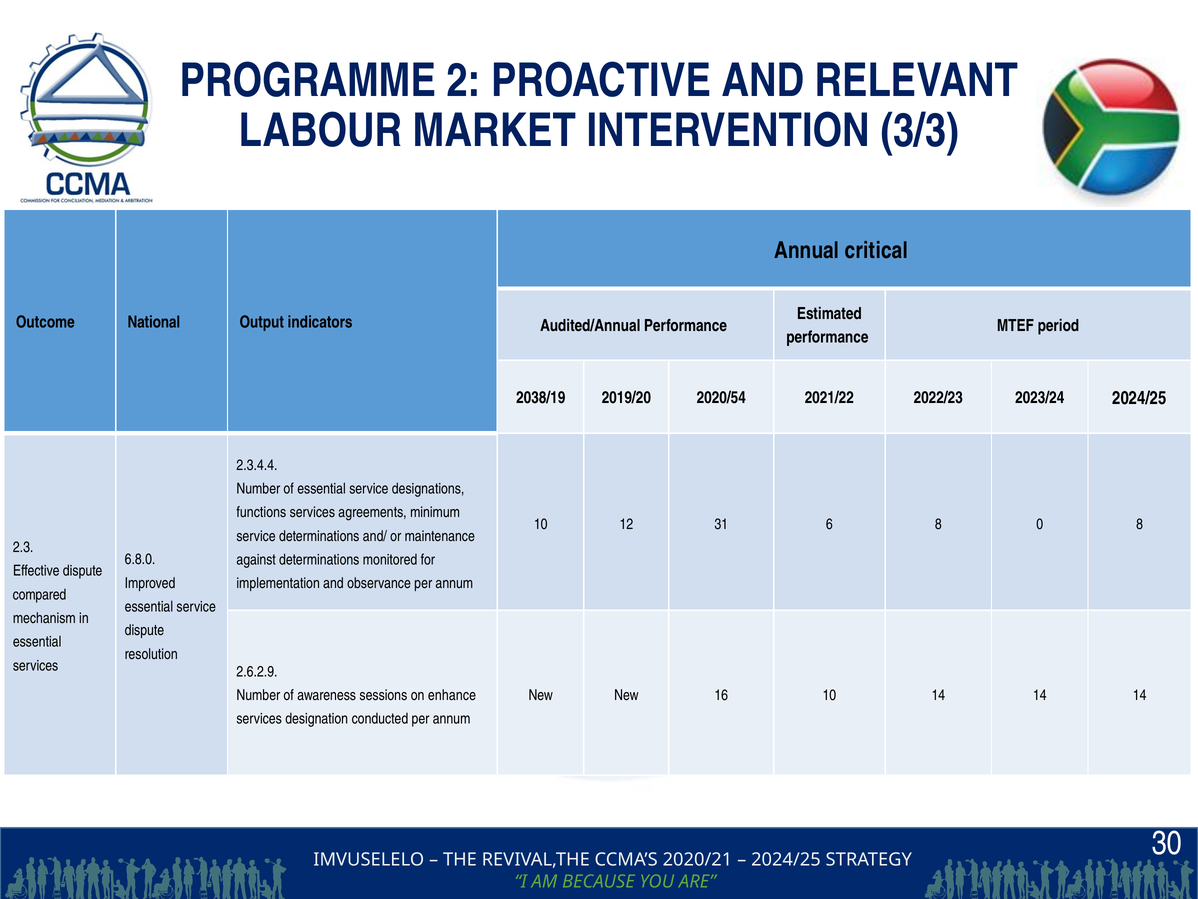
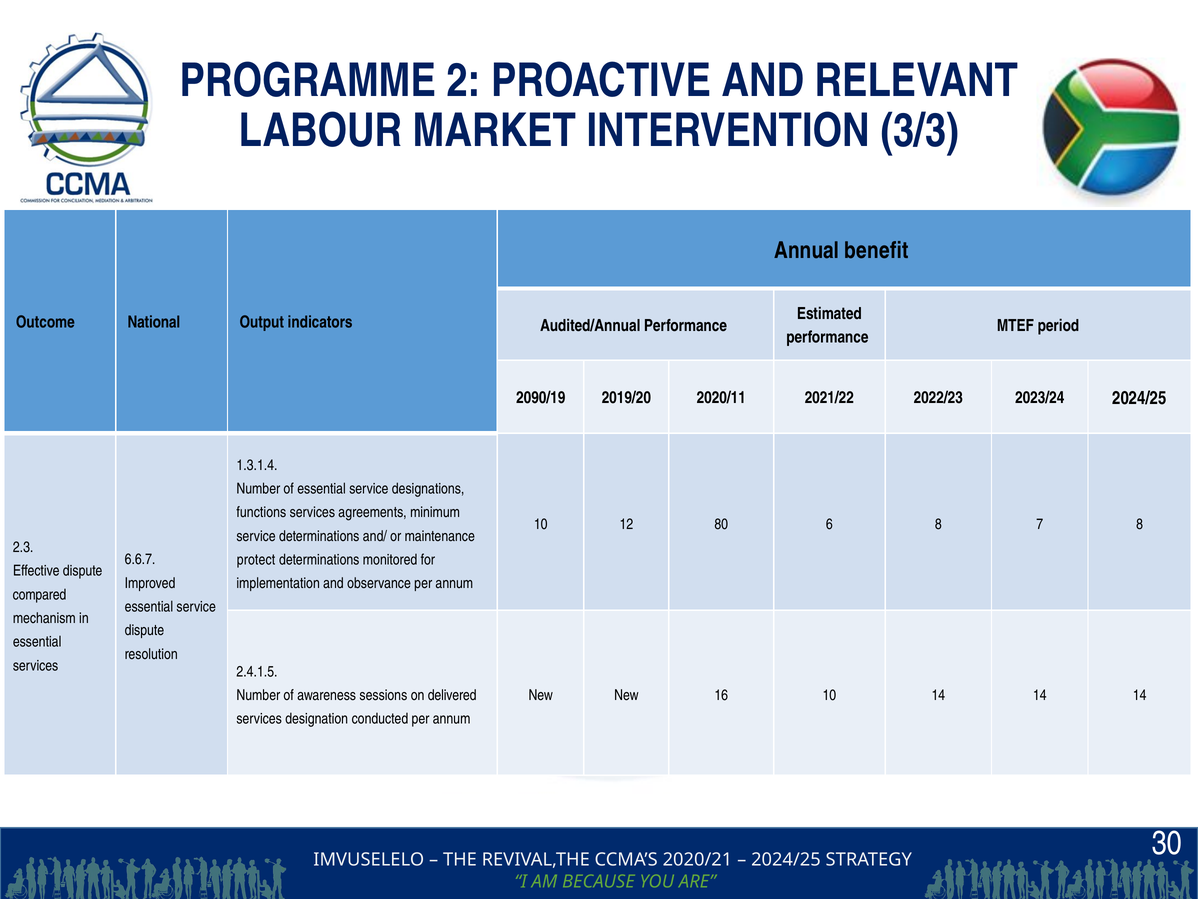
critical: critical -> benefit
2038/19: 2038/19 -> 2090/19
2020/54: 2020/54 -> 2020/11
2.3.4.4: 2.3.4.4 -> 1.3.1.4
31: 31 -> 80
0: 0 -> 7
6.8.0: 6.8.0 -> 6.6.7
against: against -> protect
2.6.2.9: 2.6.2.9 -> 2.4.1.5
enhance: enhance -> delivered
